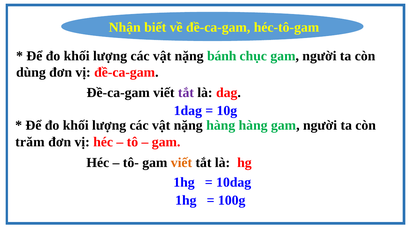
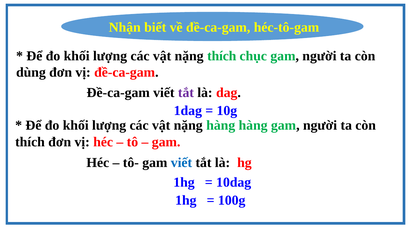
nặng bánh: bánh -> thích
trăm at (30, 142): trăm -> thích
viết at (181, 163) colour: orange -> blue
